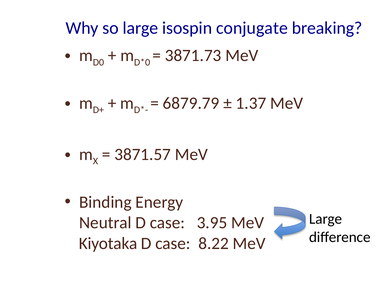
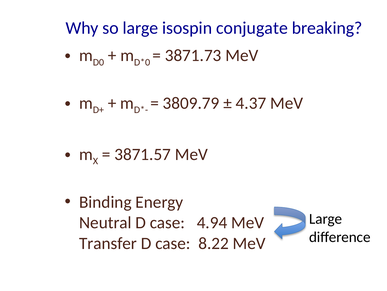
6879.79: 6879.79 -> 3809.79
1.37: 1.37 -> 4.37
3.95: 3.95 -> 4.94
Kiyotaka: Kiyotaka -> Transfer
